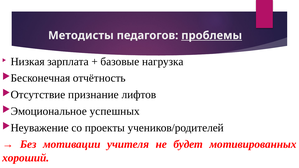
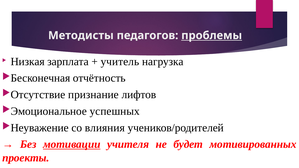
базовые: базовые -> учитель
проекты: проекты -> влияния
мотивации underline: none -> present
хороший: хороший -> проекты
